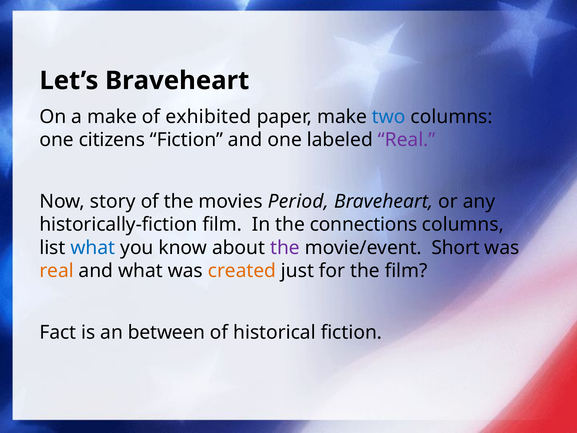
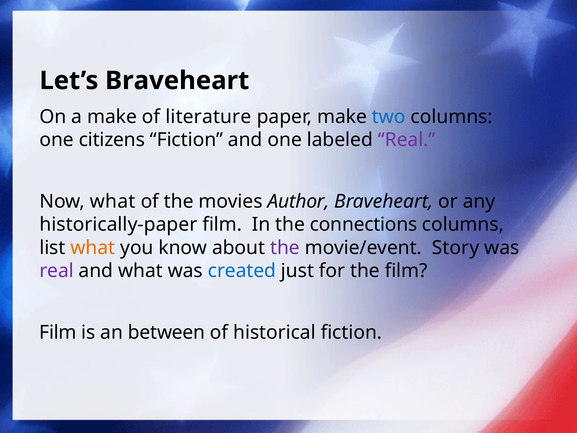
exhibited: exhibited -> literature
Now story: story -> what
Period: Period -> Author
historically-fiction: historically-fiction -> historically-paper
what at (93, 248) colour: blue -> orange
Short: Short -> Story
real at (57, 271) colour: orange -> purple
created colour: orange -> blue
Fact at (58, 332): Fact -> Film
